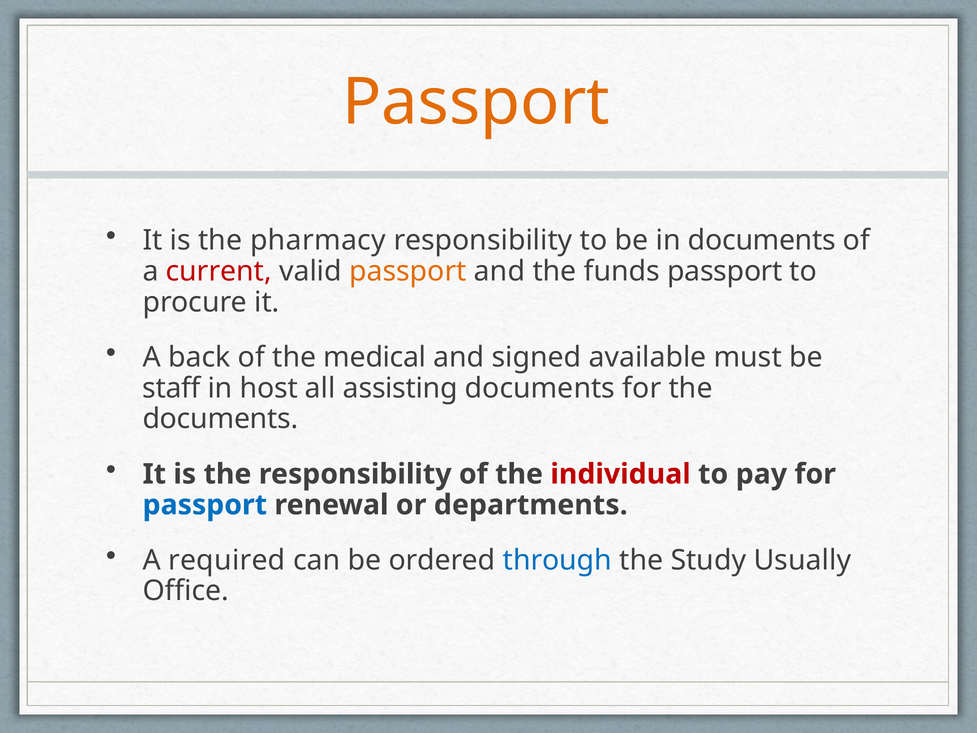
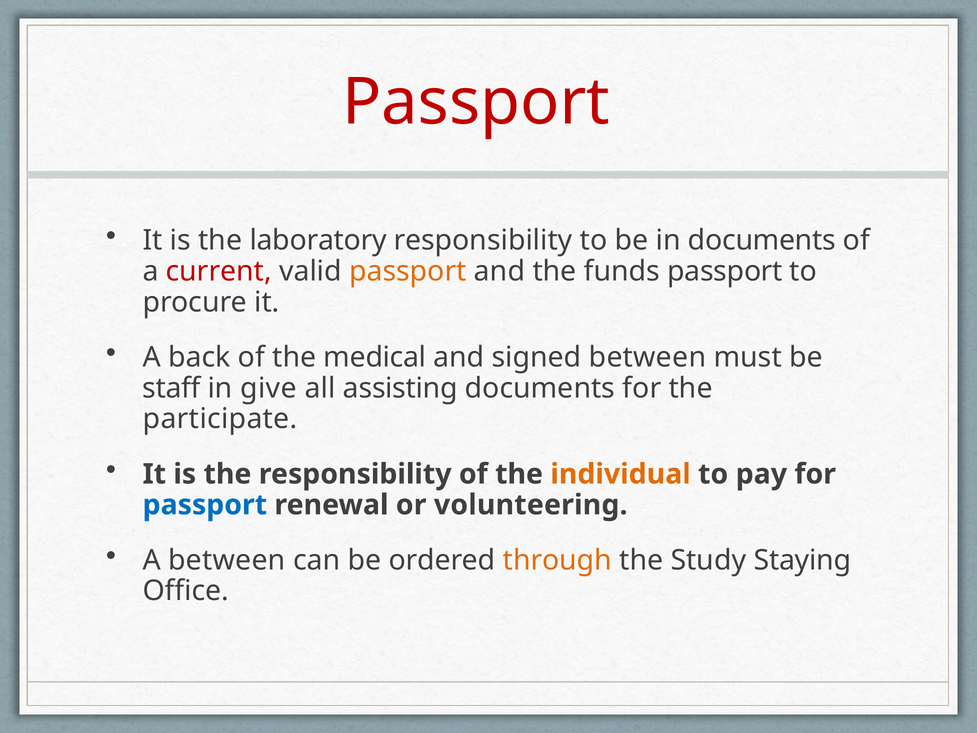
Passport at (476, 102) colour: orange -> red
pharmacy: pharmacy -> laboratory
signed available: available -> between
host: host -> give
documents at (220, 419): documents -> participate
individual colour: red -> orange
departments: departments -> volunteering
A required: required -> between
through colour: blue -> orange
Usually: Usually -> Staying
